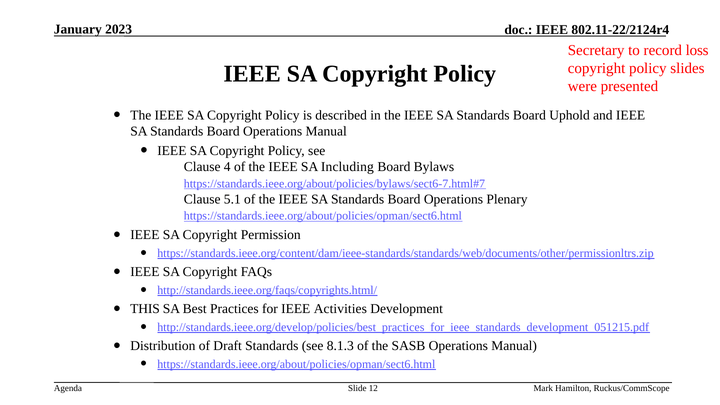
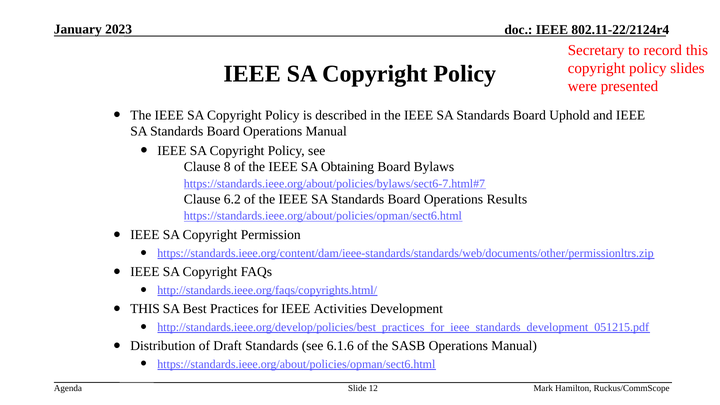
record loss: loss -> this
4: 4 -> 8
Including: Including -> Obtaining
5.1: 5.1 -> 6.2
Plenary: Plenary -> Results
8.1.3: 8.1.3 -> 6.1.6
